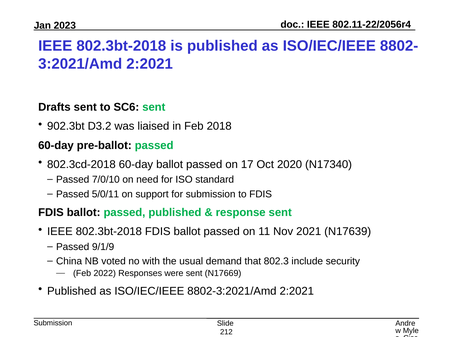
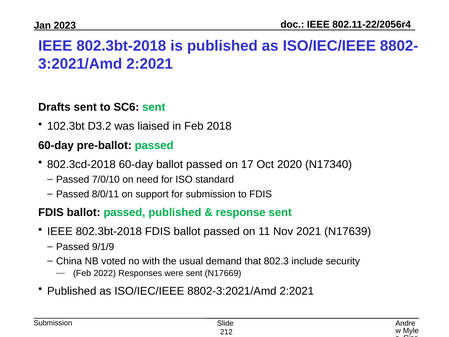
902.3bt: 902.3bt -> 102.3bt
5/0/11: 5/0/11 -> 8/0/11
